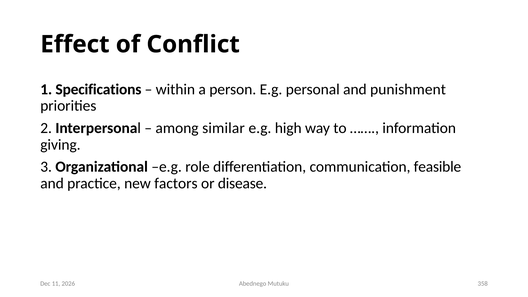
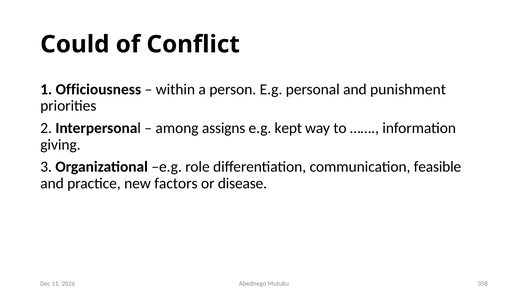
Effect: Effect -> Could
Specifications: Specifications -> Officiousness
similar: similar -> assigns
high: high -> kept
